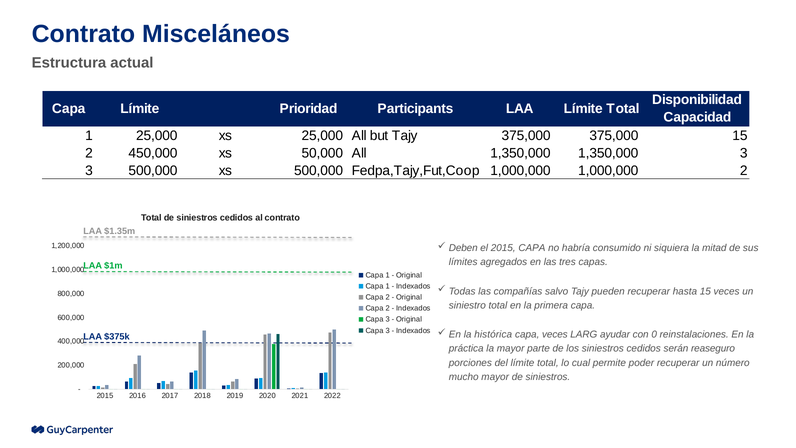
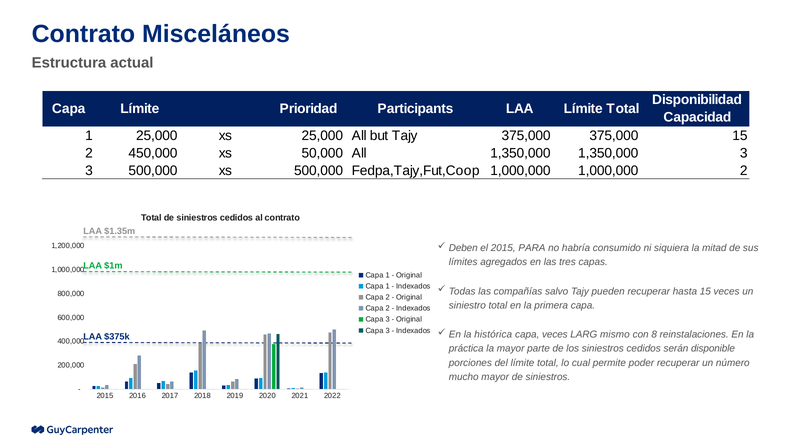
2015 CAPA: CAPA -> PARA
ayudar: ayudar -> mismo
0: 0 -> 8
reaseguro: reaseguro -> disponible
